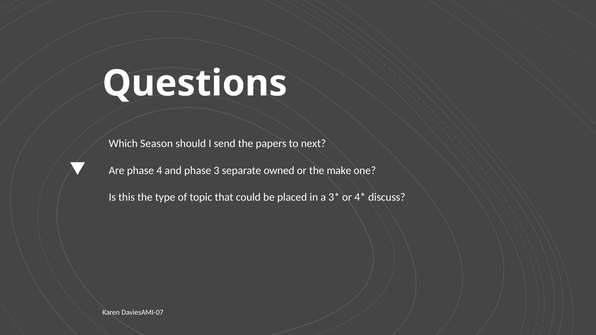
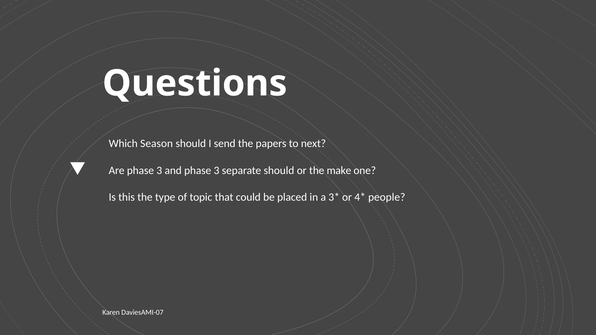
Are phase 4: 4 -> 3
separate owned: owned -> should
discuss: discuss -> people
